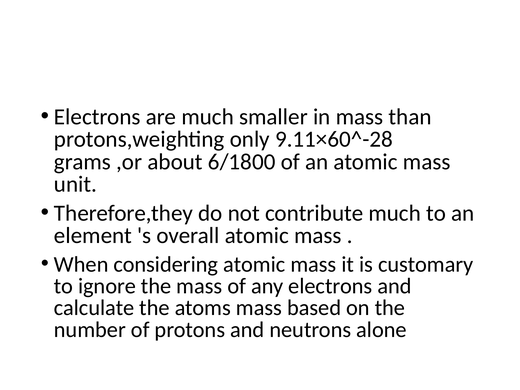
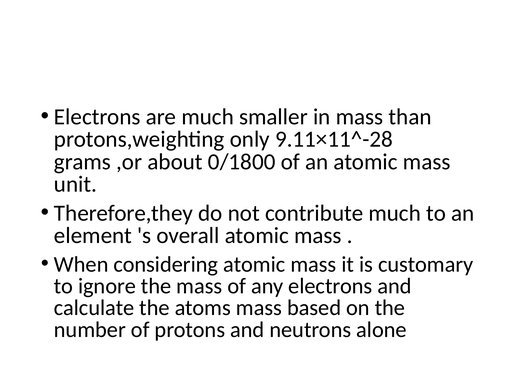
9.11×60^-28: 9.11×60^-28 -> 9.11×11^-28
6/1800: 6/1800 -> 0/1800
